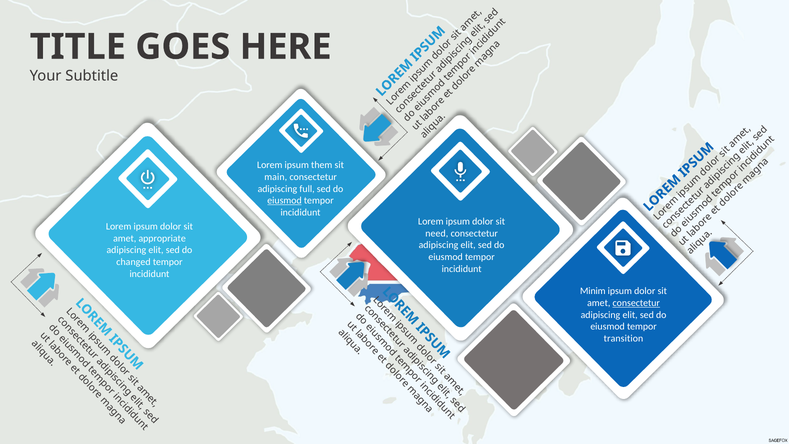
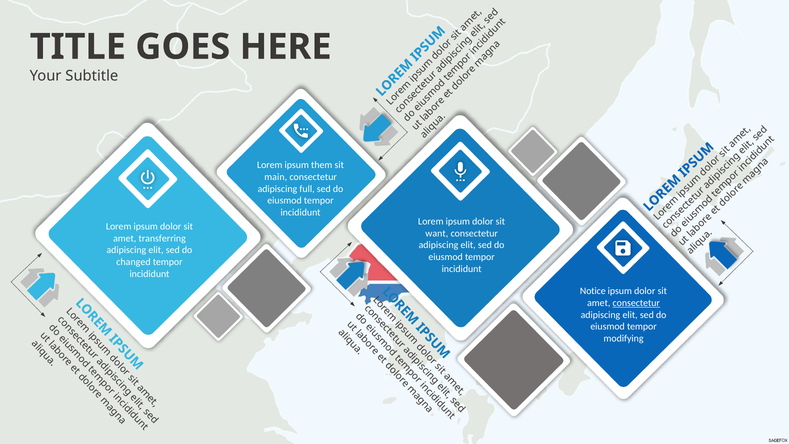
eiusmod at (285, 201) underline: present -> none
need: need -> want
appropriate: appropriate -> transferring
Minim: Minim -> Notice
transition: transition -> modifying
